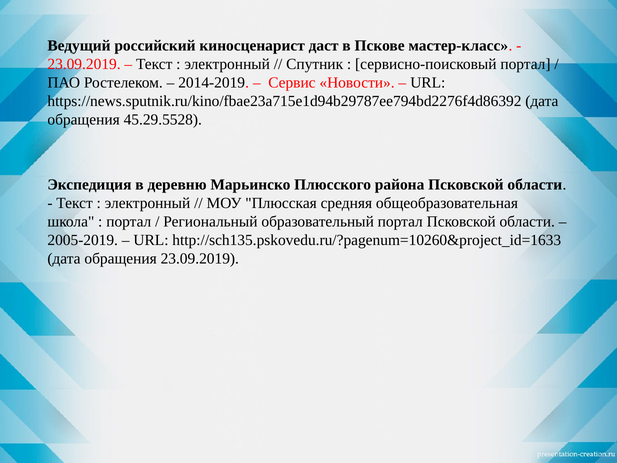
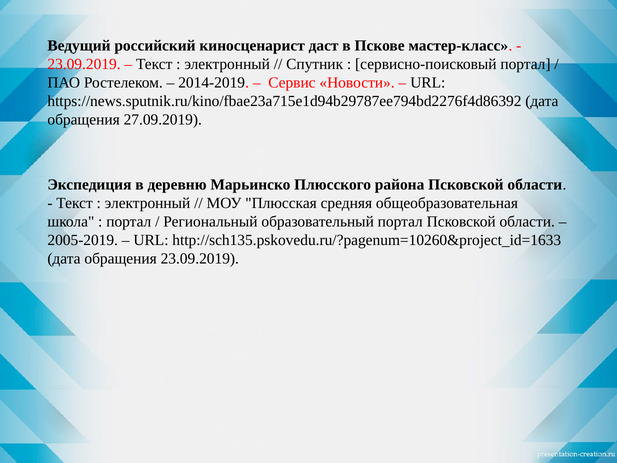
45.29.5528: 45.29.5528 -> 27.09.2019
